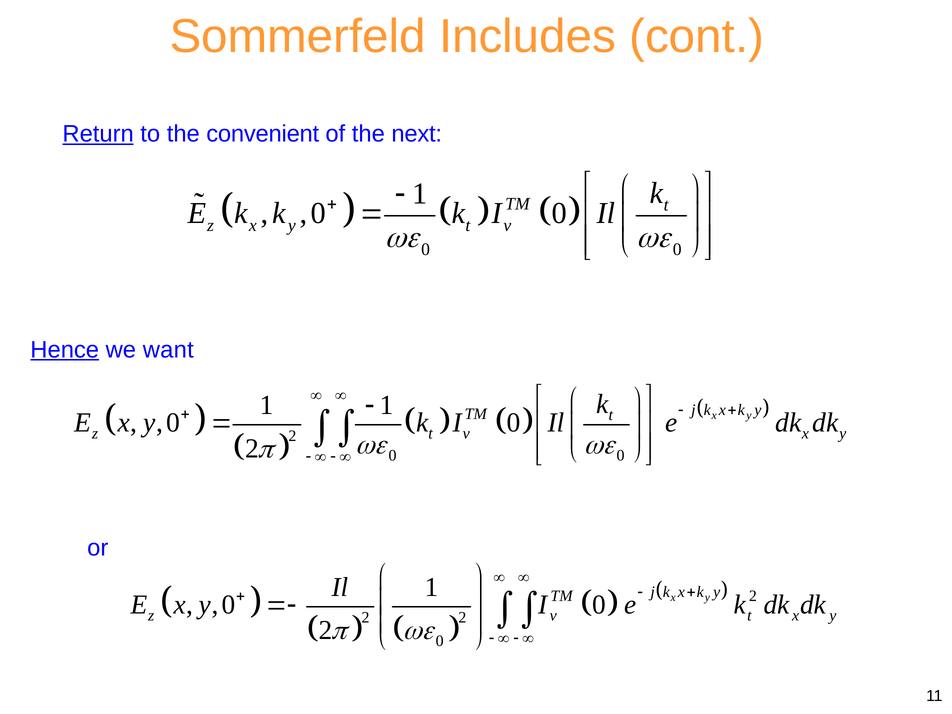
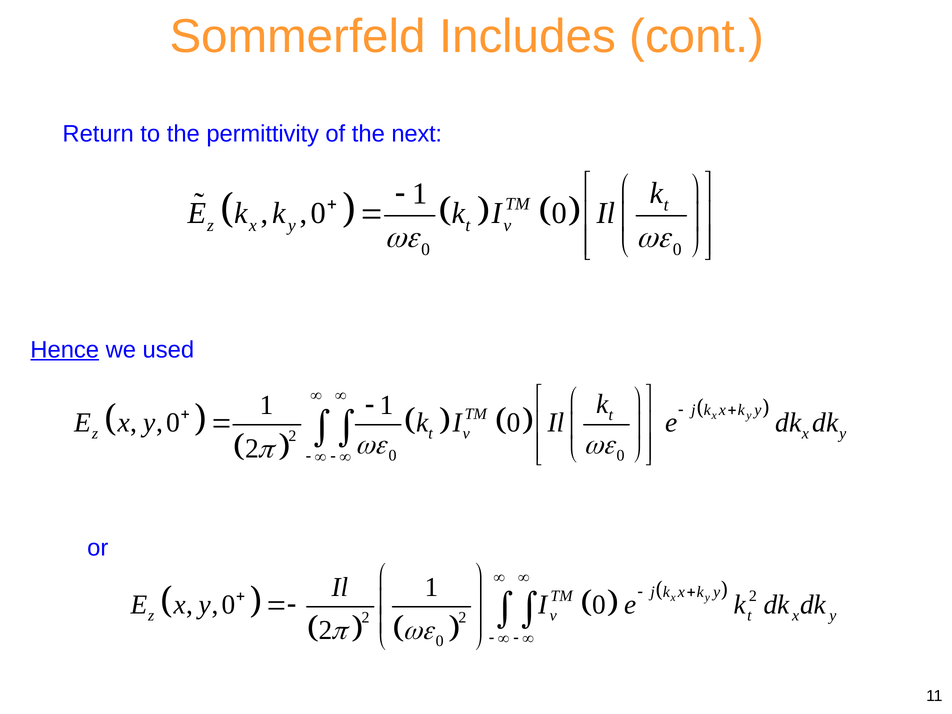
Return underline: present -> none
convenient: convenient -> permittivity
want: want -> used
